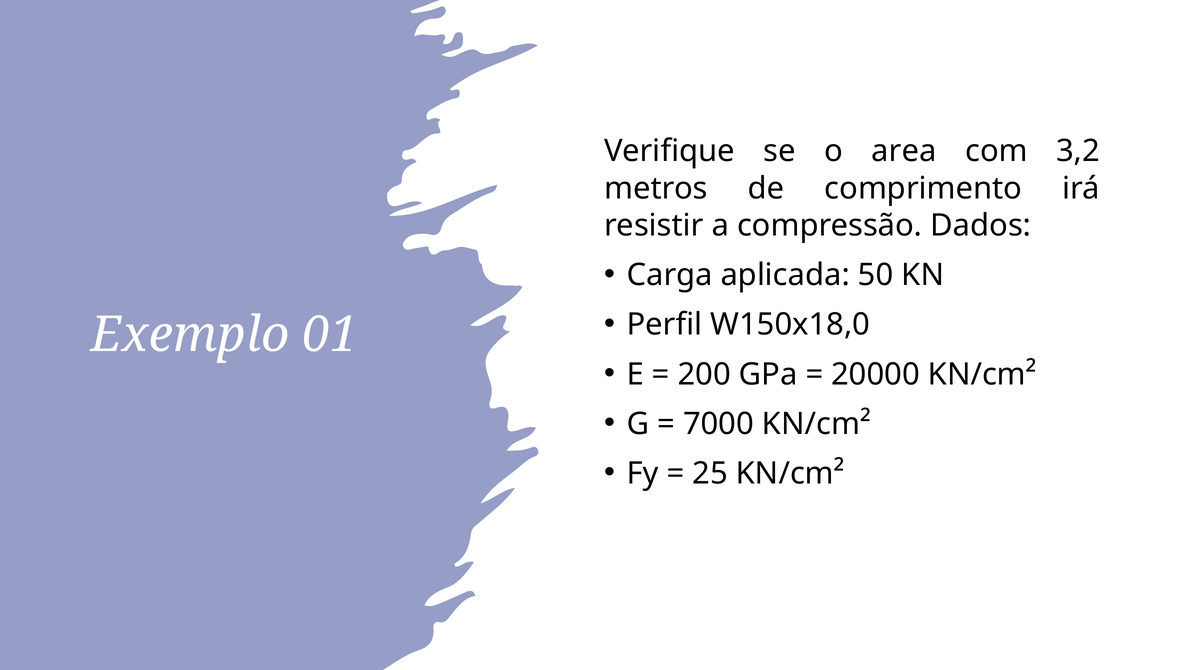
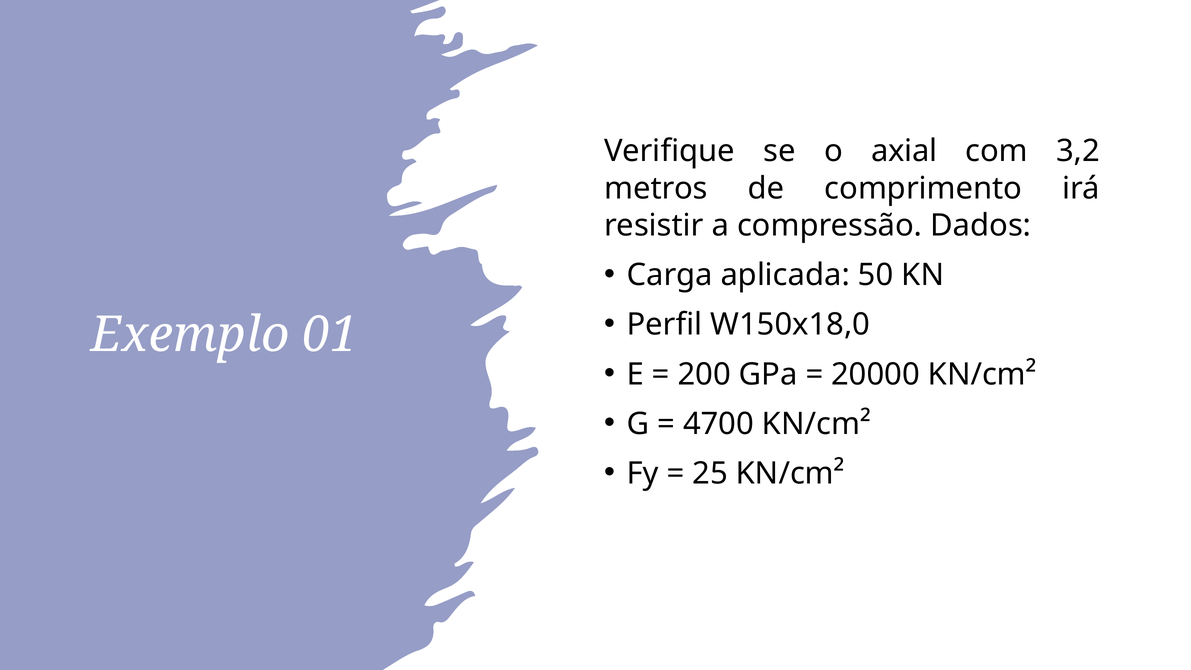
area: area -> axial
7000: 7000 -> 4700
